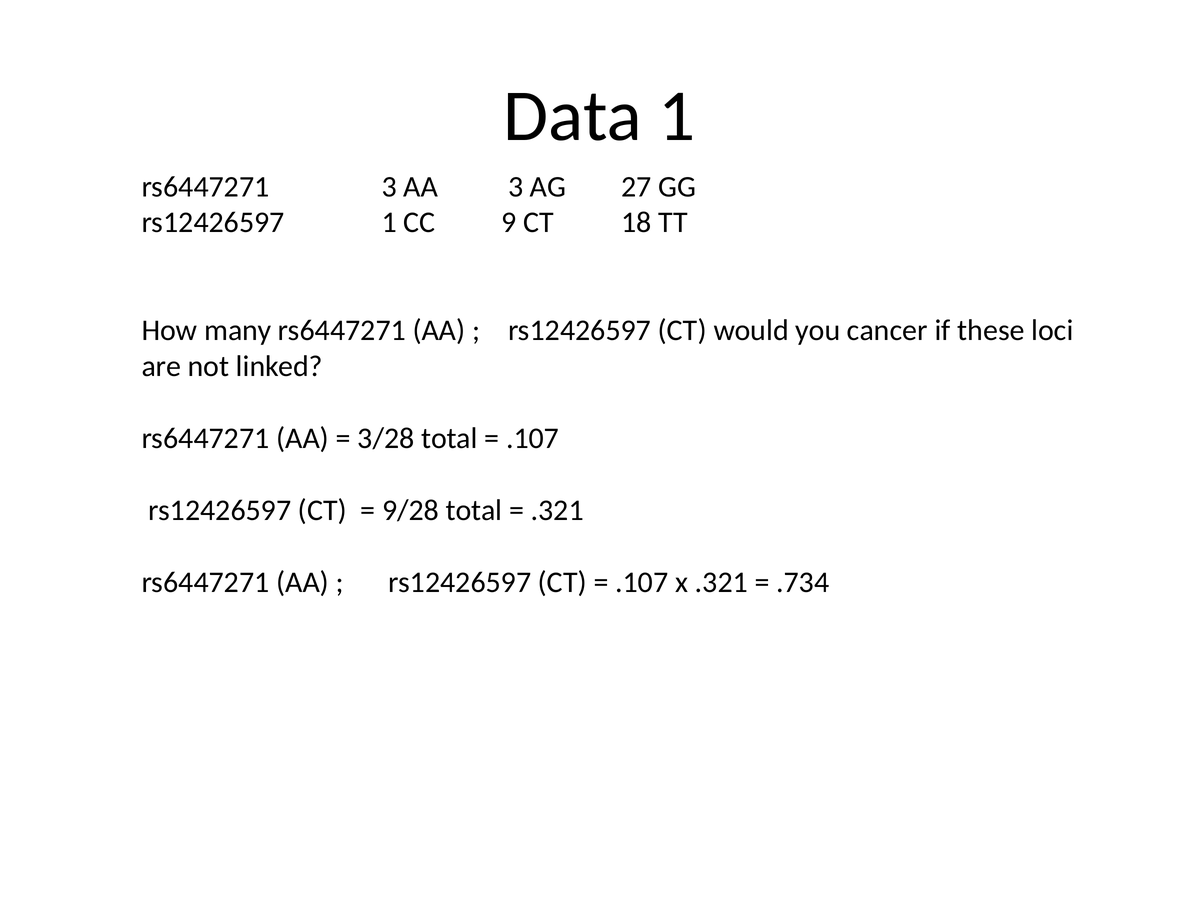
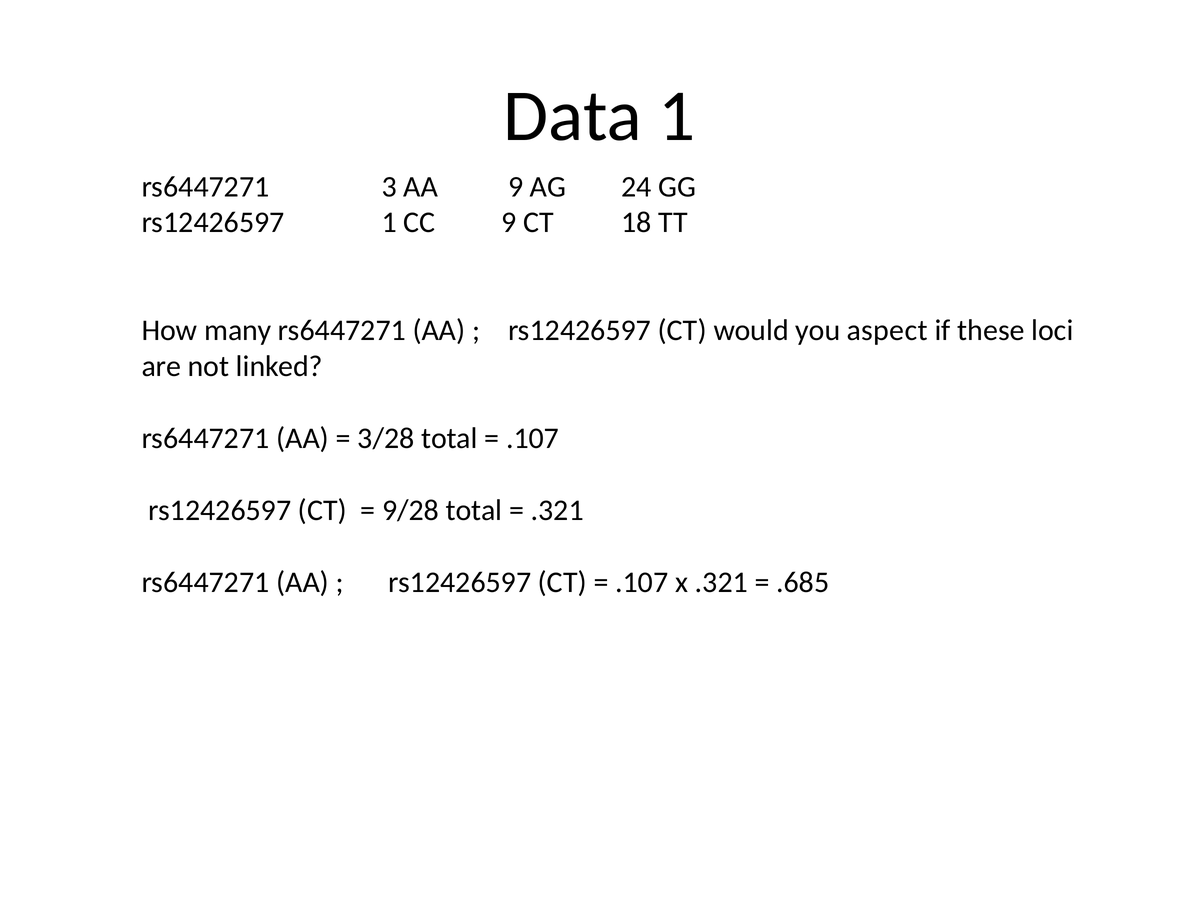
AA 3: 3 -> 9
27: 27 -> 24
cancer: cancer -> aspect
.734: .734 -> .685
